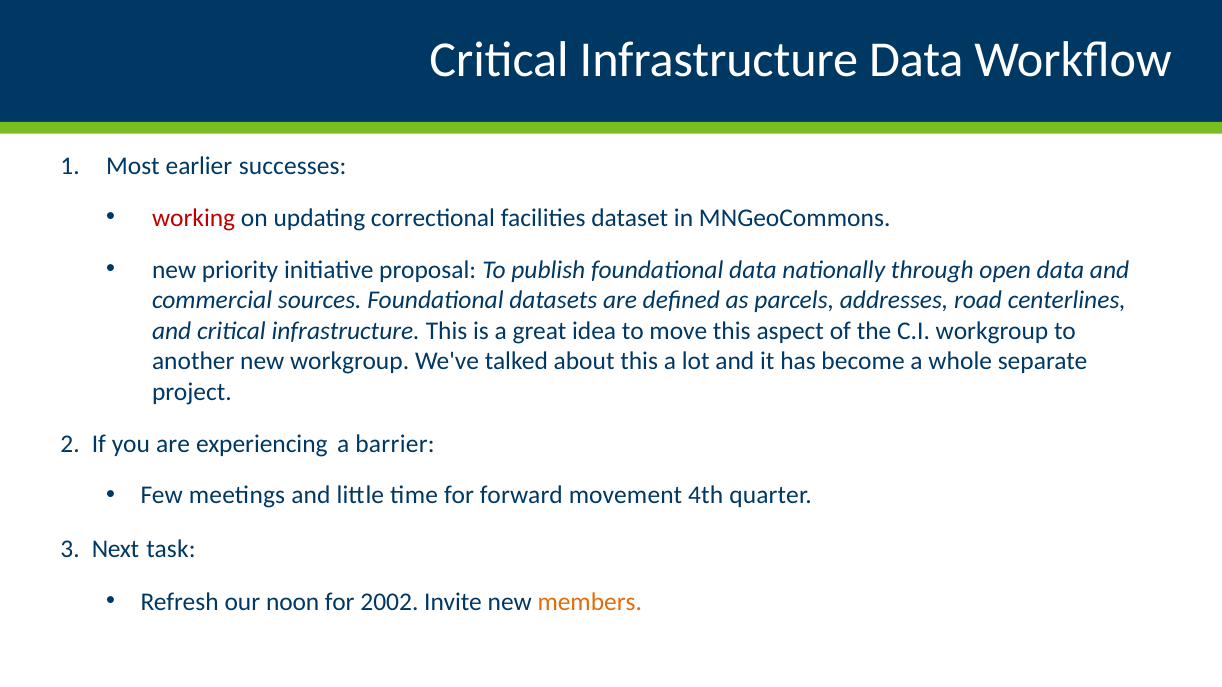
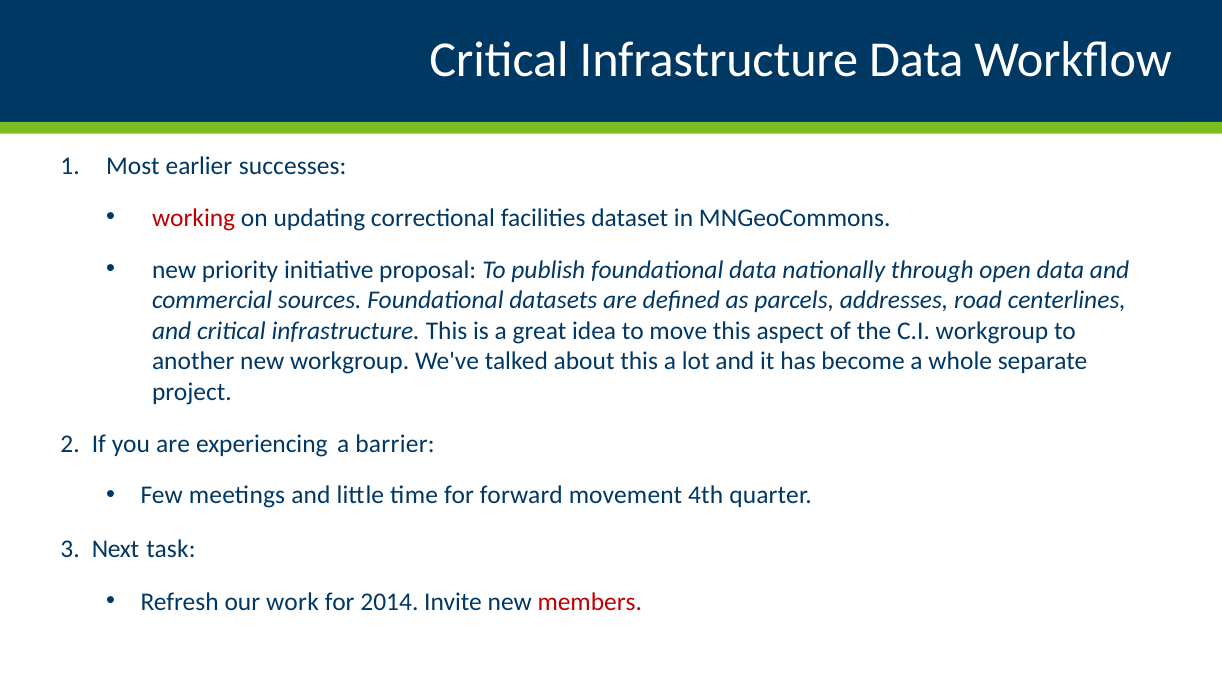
noon: noon -> work
2002: 2002 -> 2014
members colour: orange -> red
